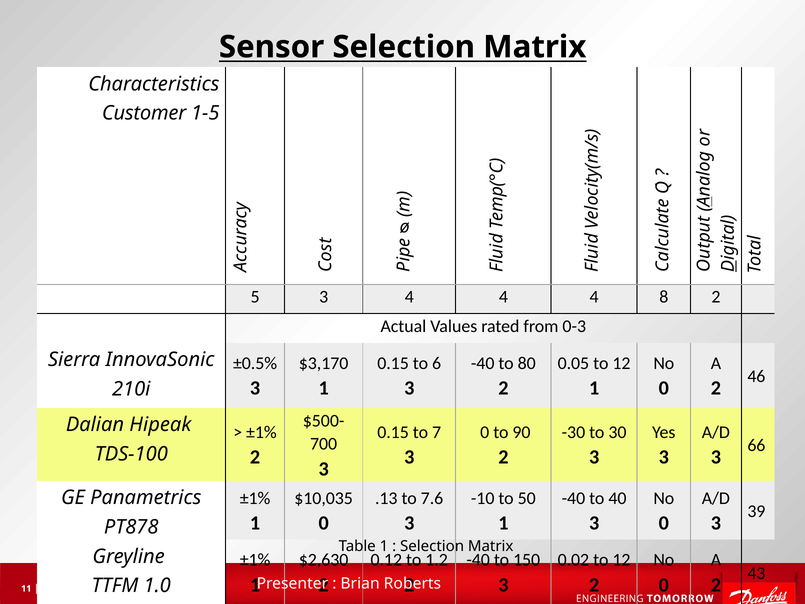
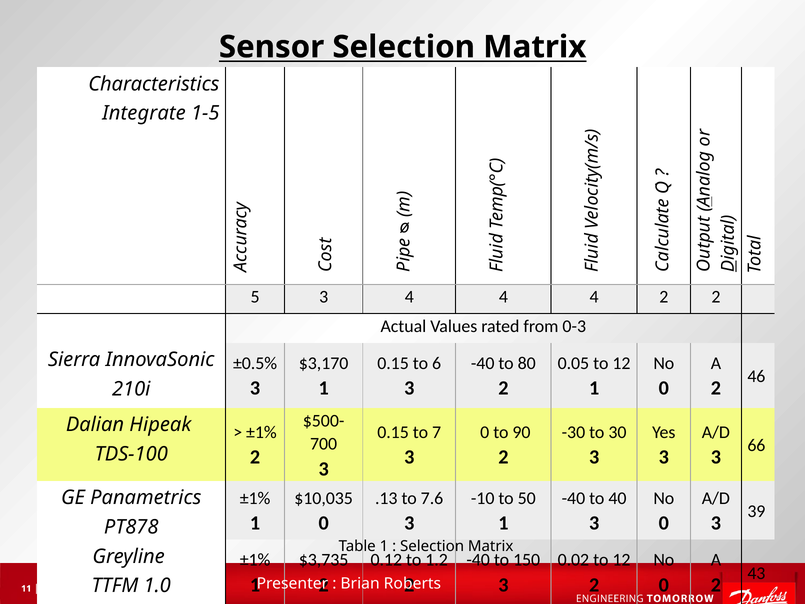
Customer: Customer -> Integrate
4 8: 8 -> 2
$2,630: $2,630 -> $3,735
